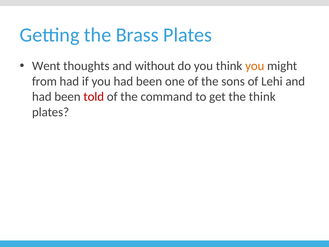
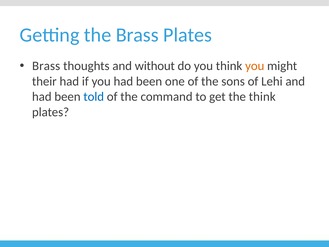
Went at (46, 66): Went -> Brass
from: from -> their
told colour: red -> blue
